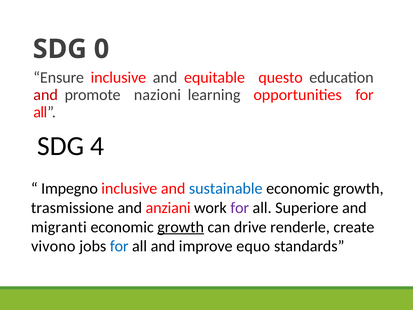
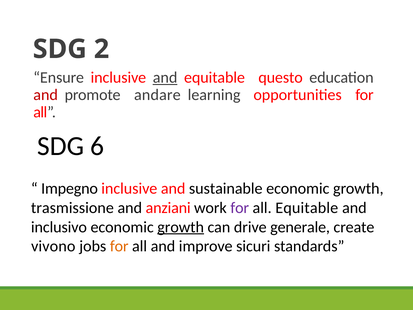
0: 0 -> 2
and at (165, 77) underline: none -> present
nazioni: nazioni -> andare
4: 4 -> 6
sustainable colour: blue -> black
all Superiore: Superiore -> Equitable
migranti: migranti -> inclusivo
renderle: renderle -> generale
for at (119, 246) colour: blue -> orange
equo: equo -> sicuri
